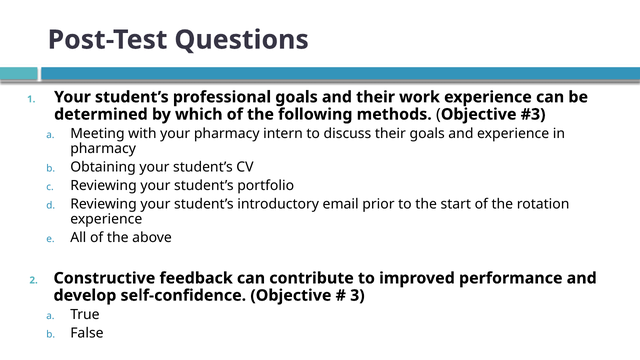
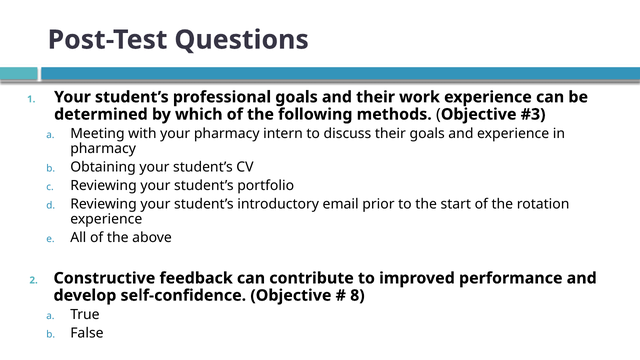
3: 3 -> 8
